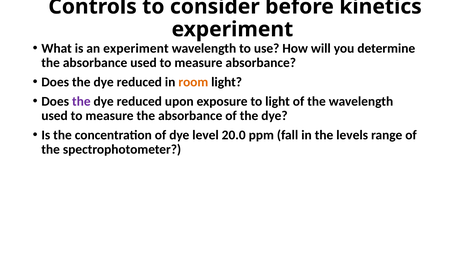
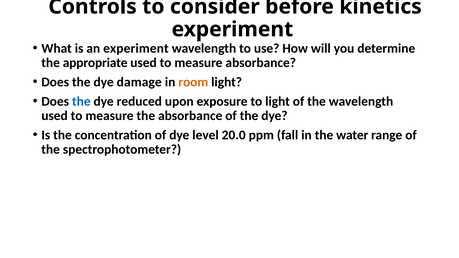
absorbance at (95, 63): absorbance -> appropriate
reduced at (139, 82): reduced -> damage
the at (81, 101) colour: purple -> blue
levels: levels -> water
